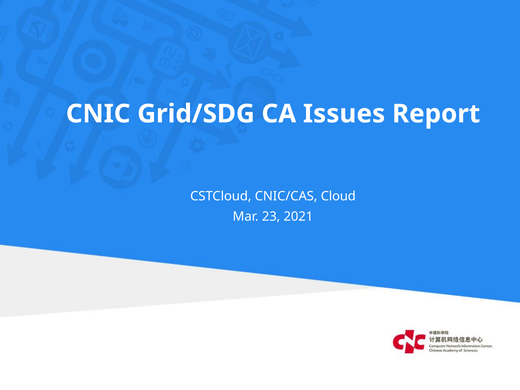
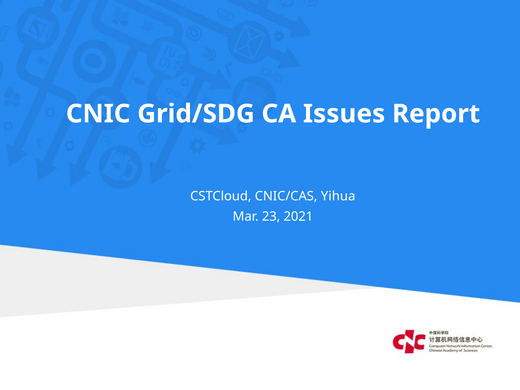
Cloud: Cloud -> Yihua
